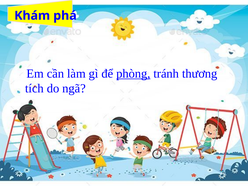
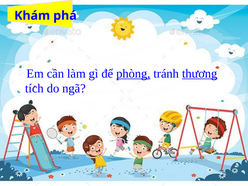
thương underline: none -> present
